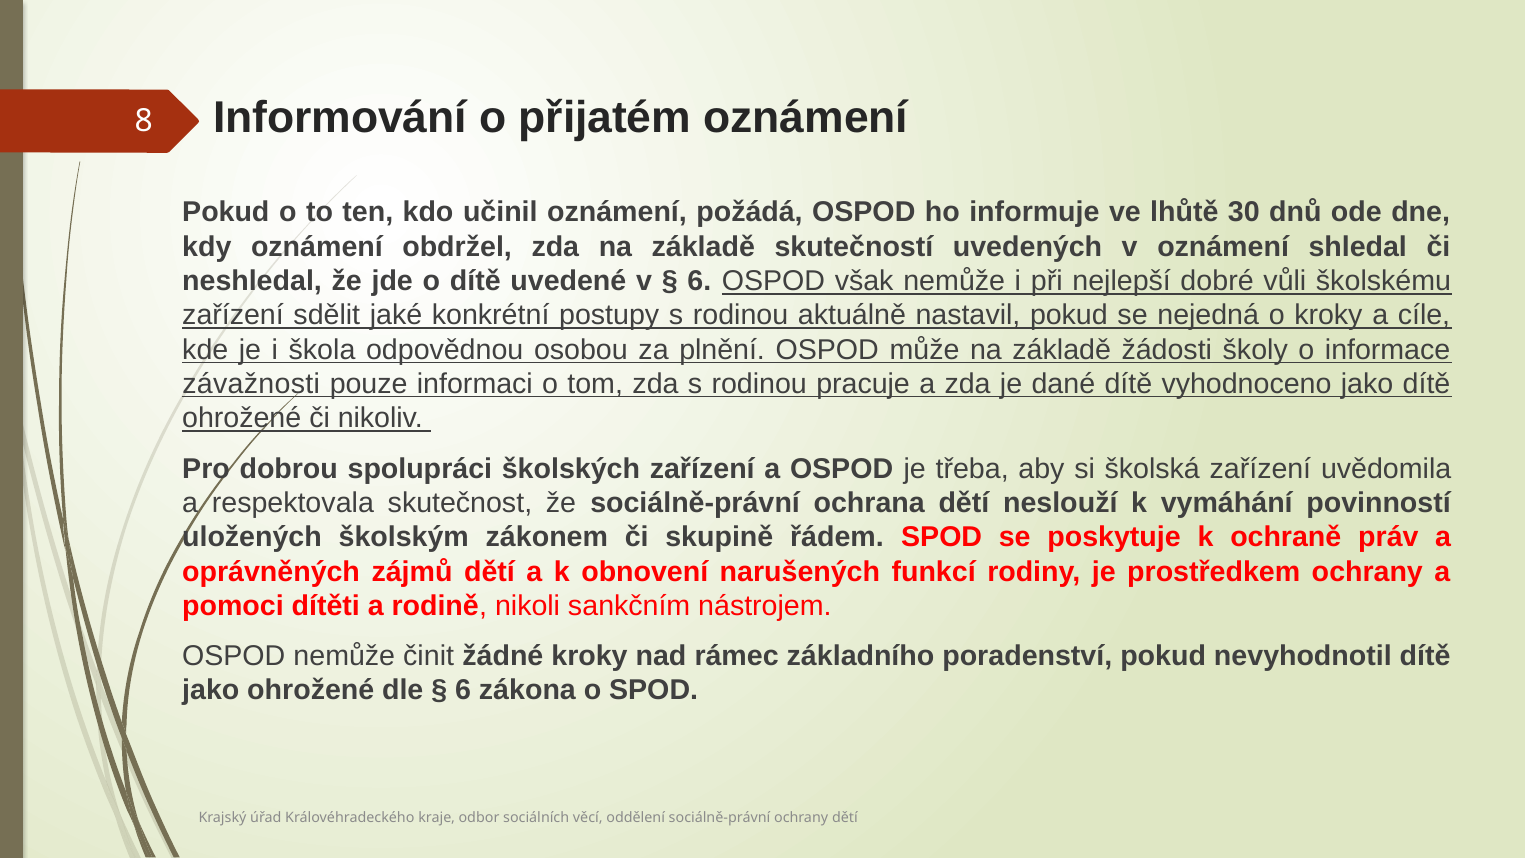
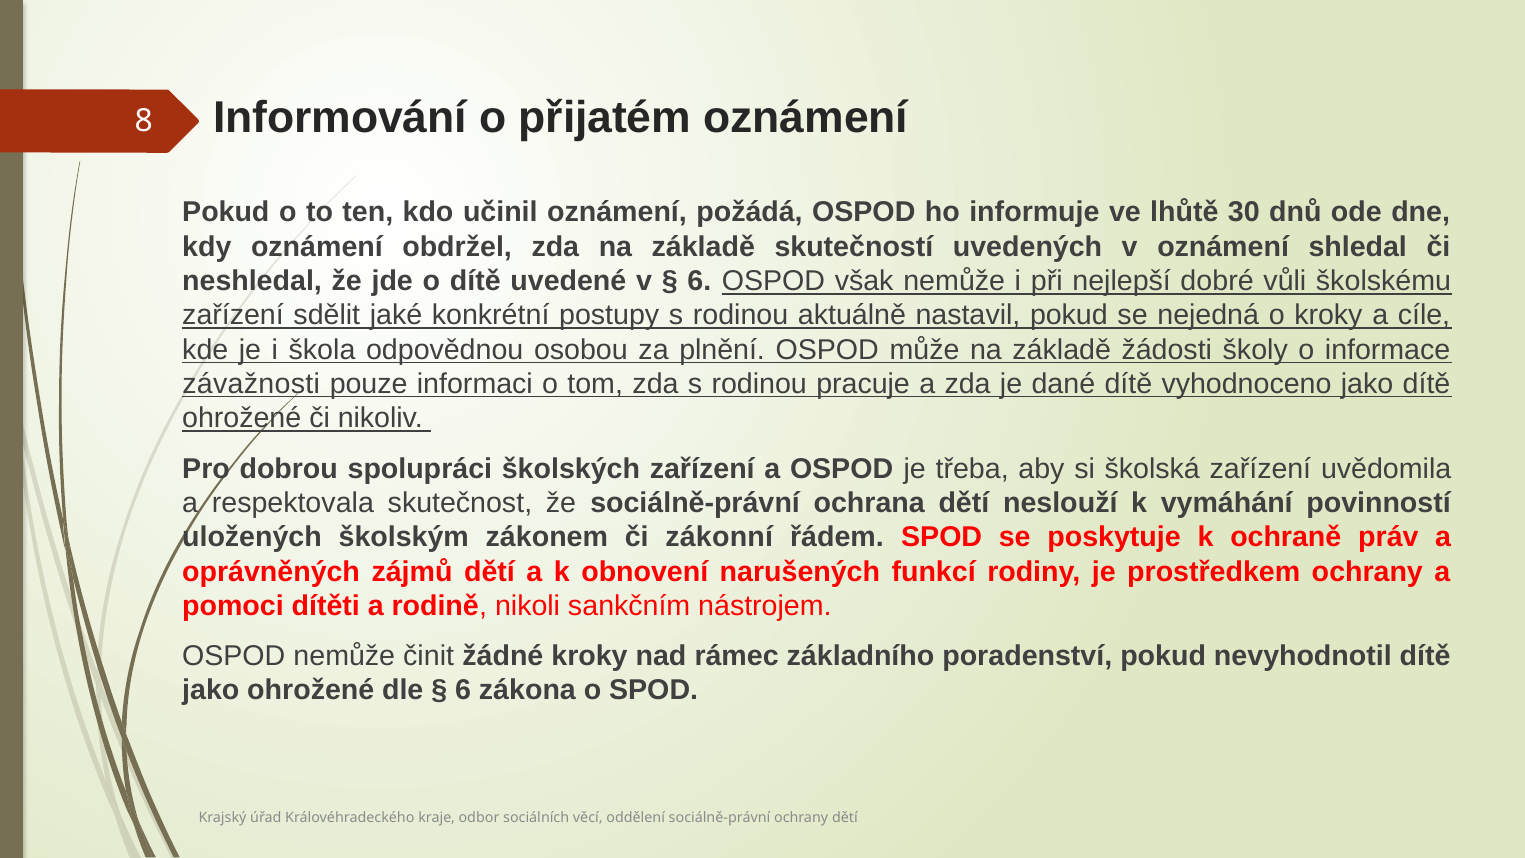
skupině: skupině -> zákonní
